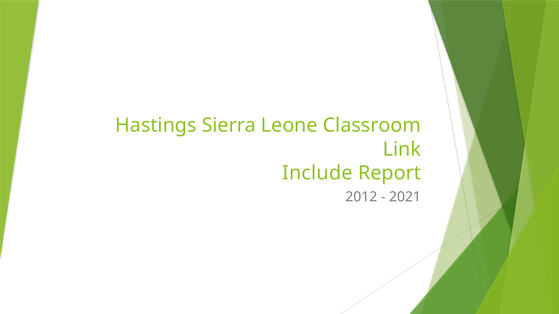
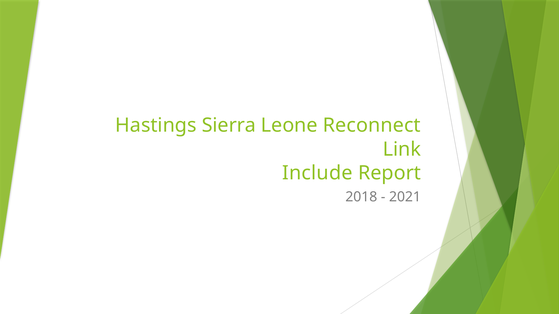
Classroom: Classroom -> Reconnect
2012: 2012 -> 2018
